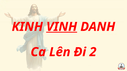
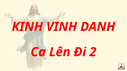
VINH underline: present -> none
